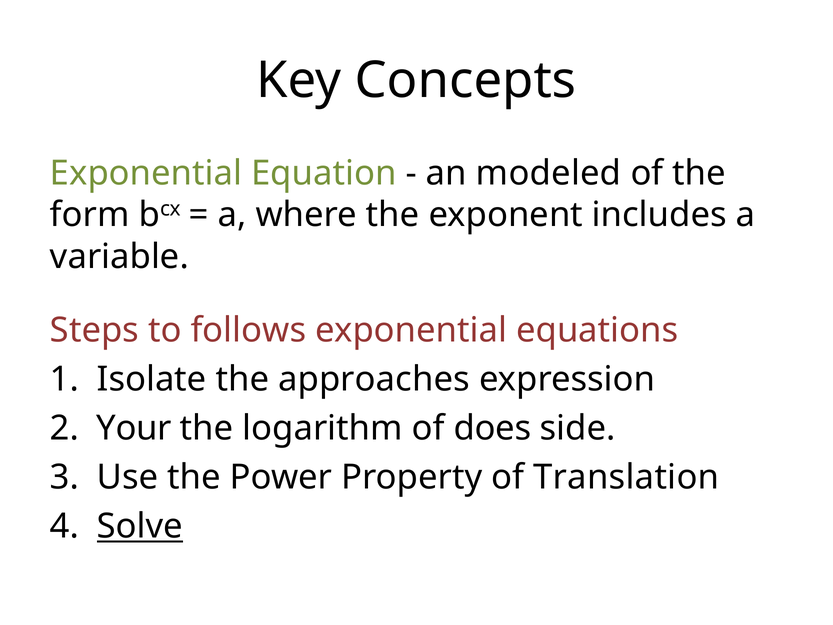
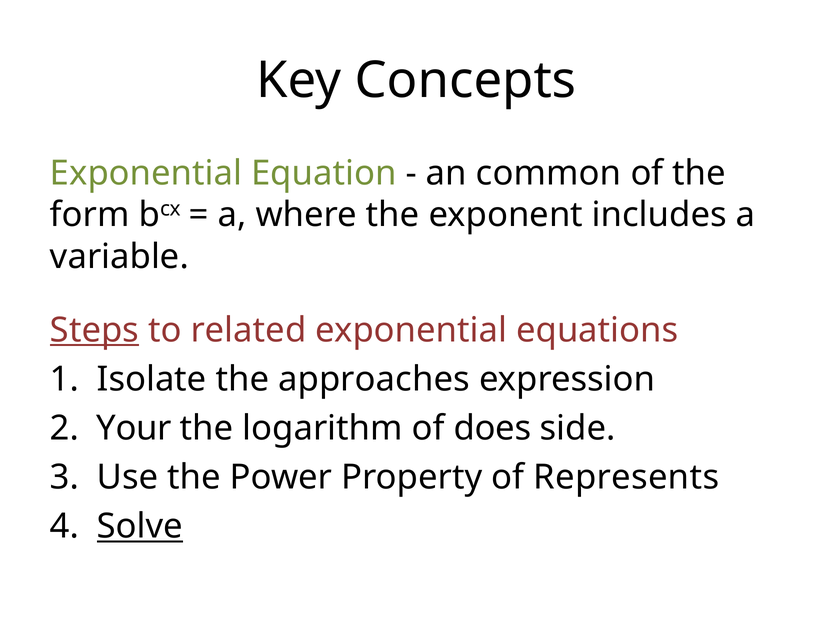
modeled: modeled -> common
Steps underline: none -> present
follows: follows -> related
Translation: Translation -> Represents
